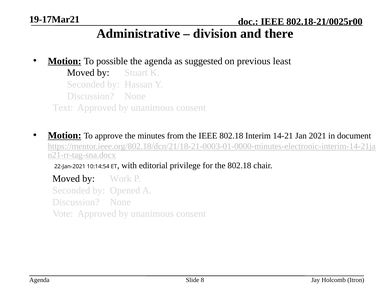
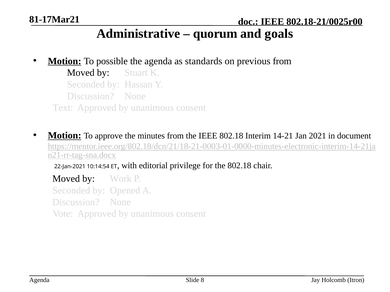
19-17Mar21: 19-17Mar21 -> 81-17Mar21
division: division -> quorum
there: there -> goals
suggested: suggested -> standards
previous least: least -> from
